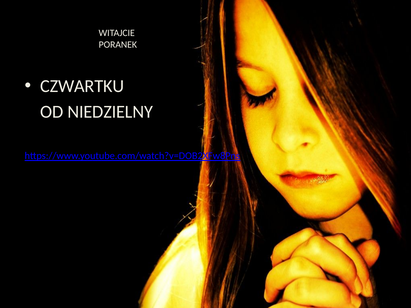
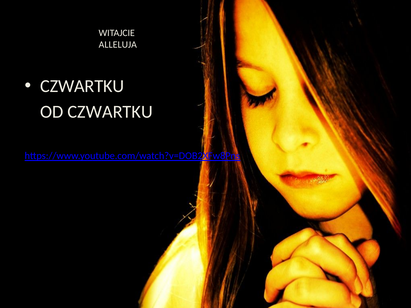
PORANEK: PORANEK -> ALLELUJA
OD NIEDZIELNY: NIEDZIELNY -> CZWARTKU
